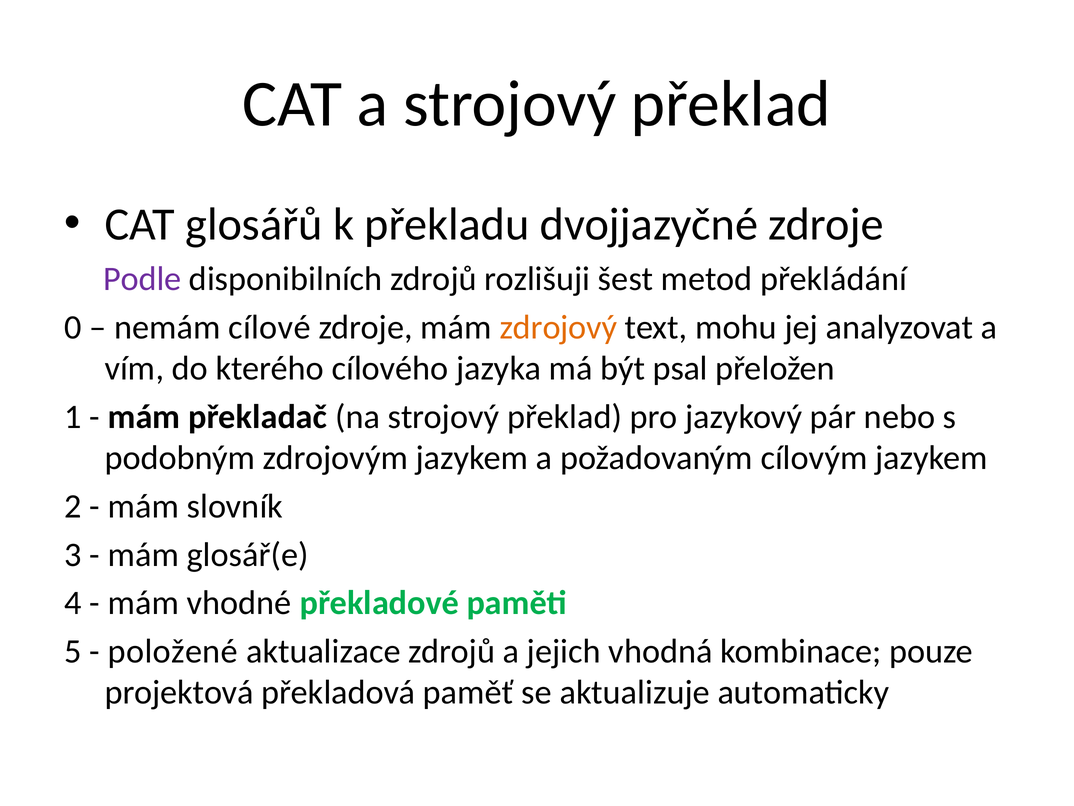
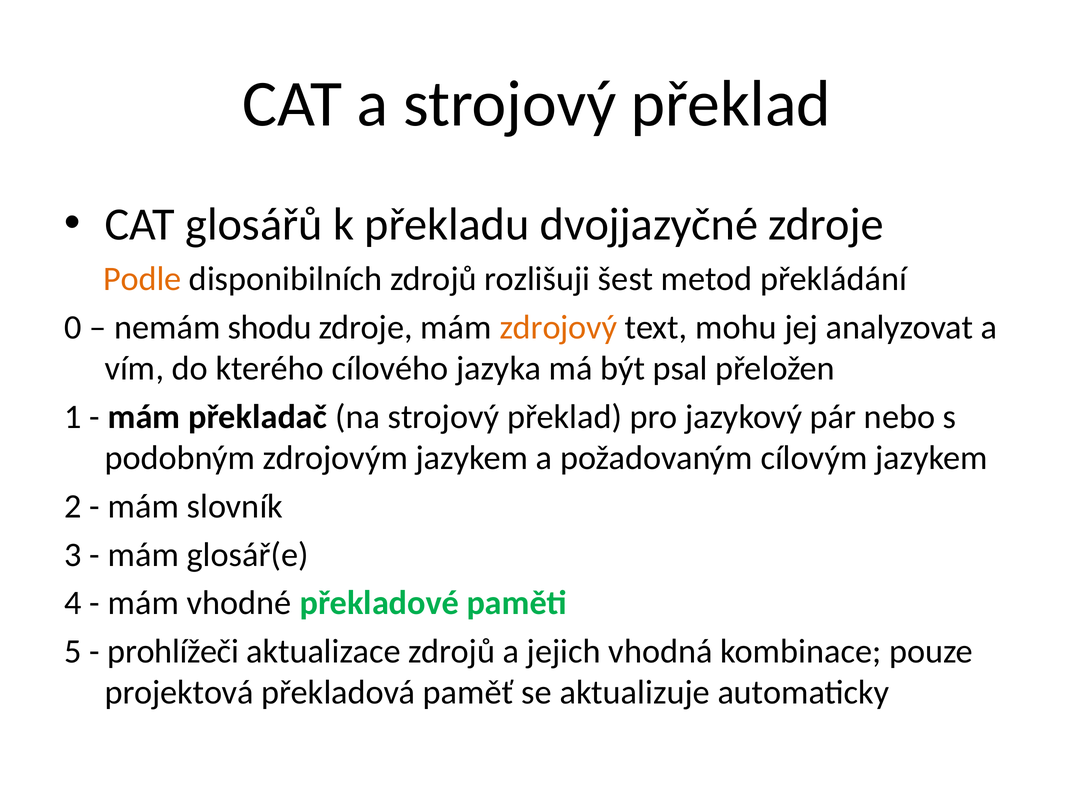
Podle colour: purple -> orange
cílové: cílové -> shodu
položené: položené -> prohlížeči
